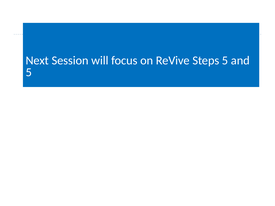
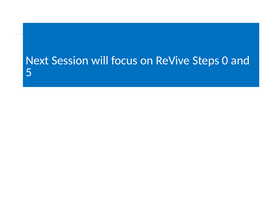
Steps 5: 5 -> 0
